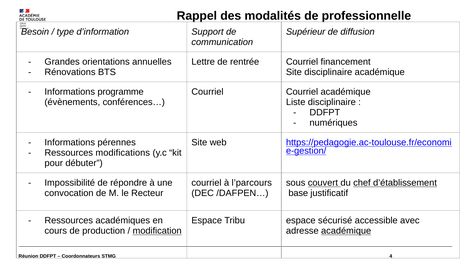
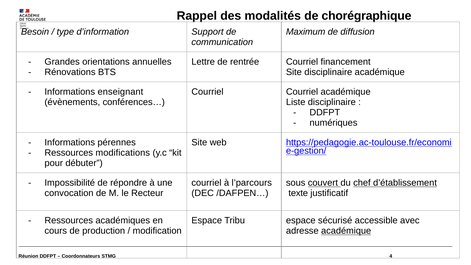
professionnelle: professionnelle -> chorégraphique
Supérieur: Supérieur -> Maximum
programme: programme -> enseignant
base: base -> texte
modification underline: present -> none
